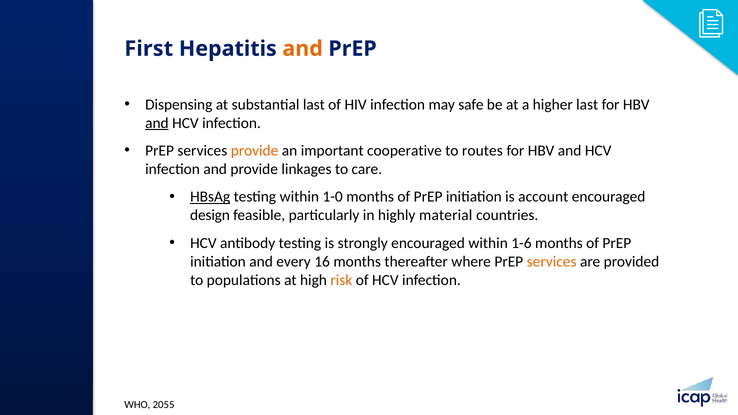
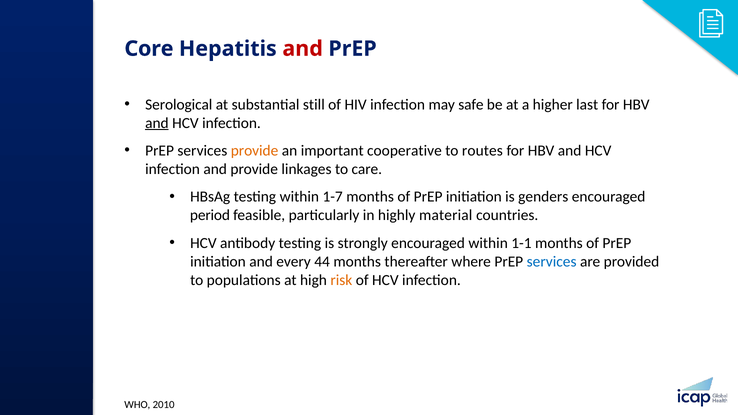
First: First -> Core
and at (303, 49) colour: orange -> red
Dispensing: Dispensing -> Serological
substantial last: last -> still
HBsAg underline: present -> none
1-0: 1-0 -> 1-7
account: account -> genders
design: design -> period
1-6: 1-6 -> 1-1
16: 16 -> 44
services at (552, 262) colour: orange -> blue
2055: 2055 -> 2010
